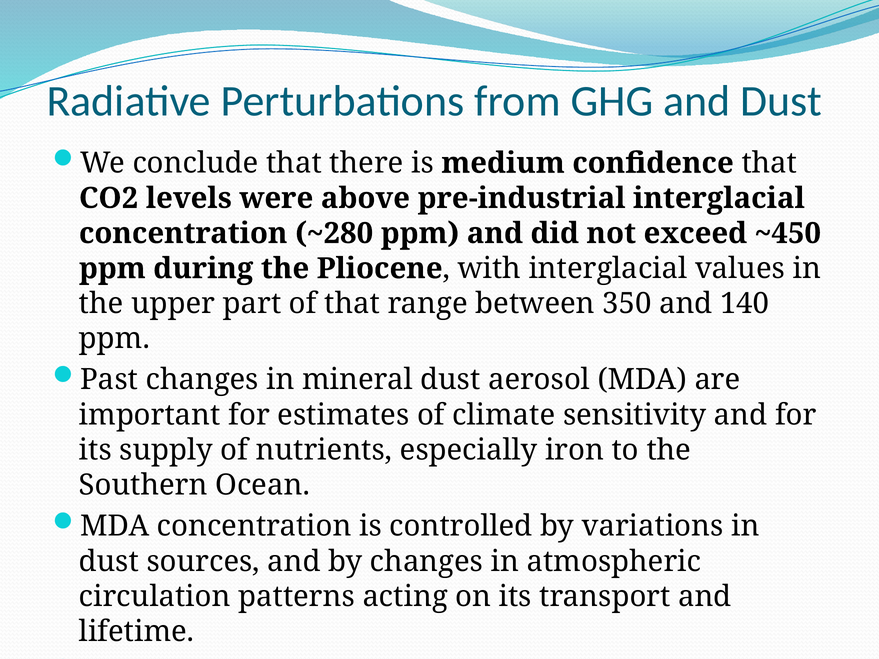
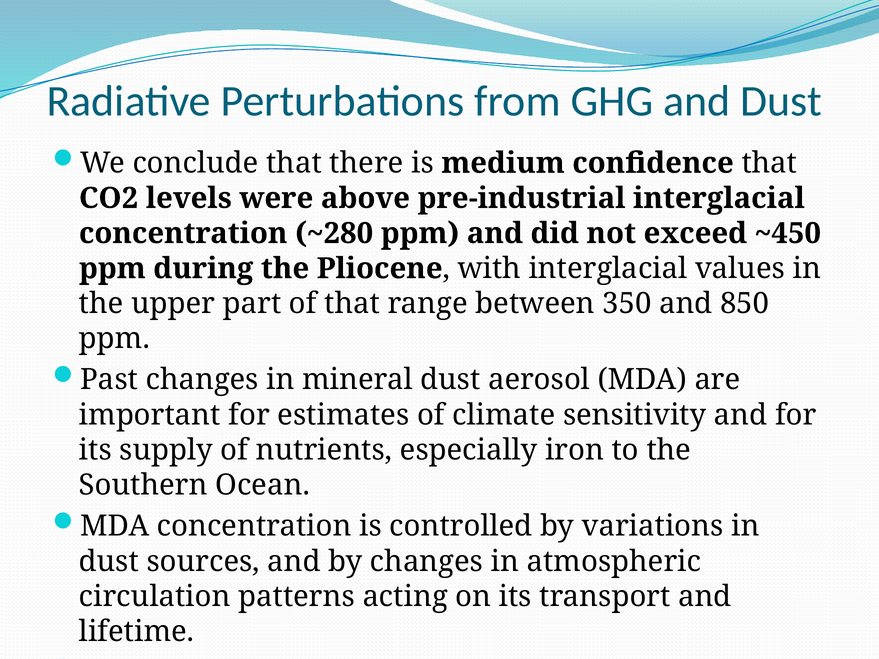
140: 140 -> 850
